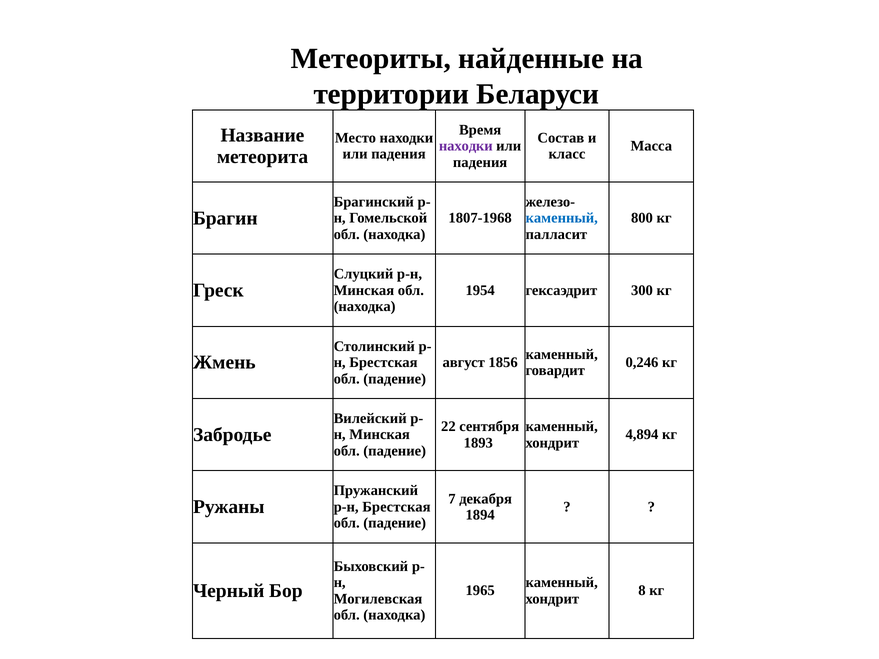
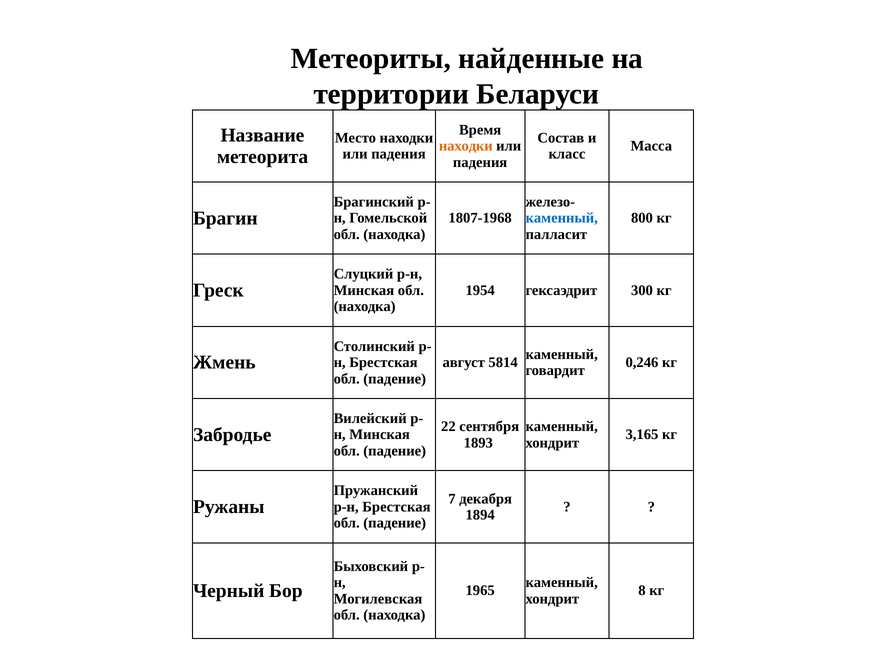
находки at (466, 146) colour: purple -> orange
1856: 1856 -> 5814
4,894: 4,894 -> 3,165
